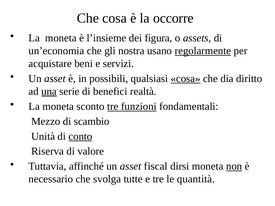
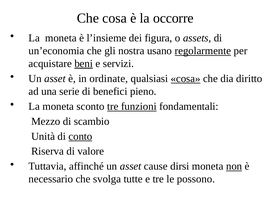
beni underline: none -> present
possibili: possibili -> ordinate
una underline: present -> none
realtà: realtà -> pieno
fiscal: fiscal -> cause
quantità: quantità -> possono
